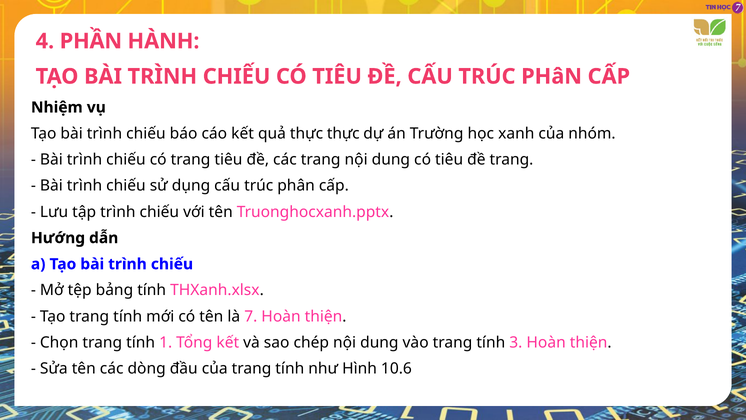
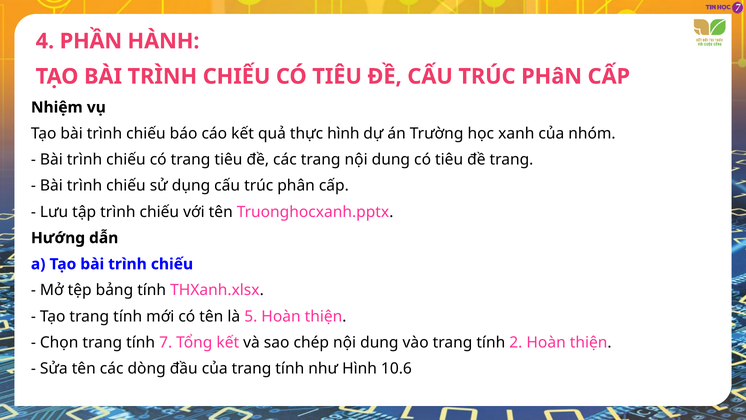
thực thực: thực -> hình
7: 7 -> 5
1: 1 -> 7
3: 3 -> 2
